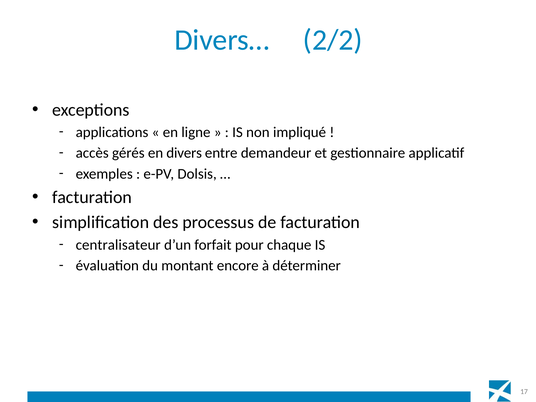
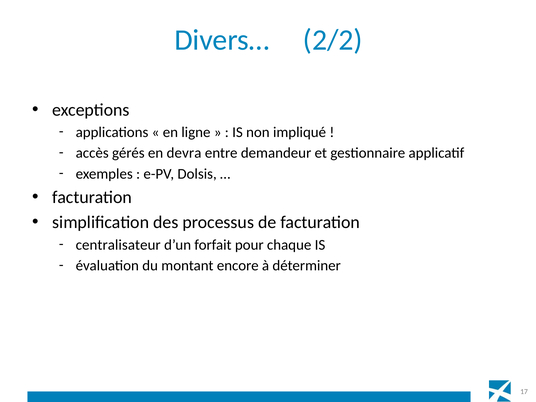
divers: divers -> devra
